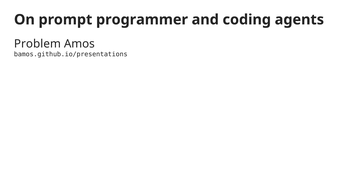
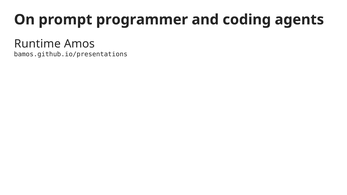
Problem: Problem -> Runtime
